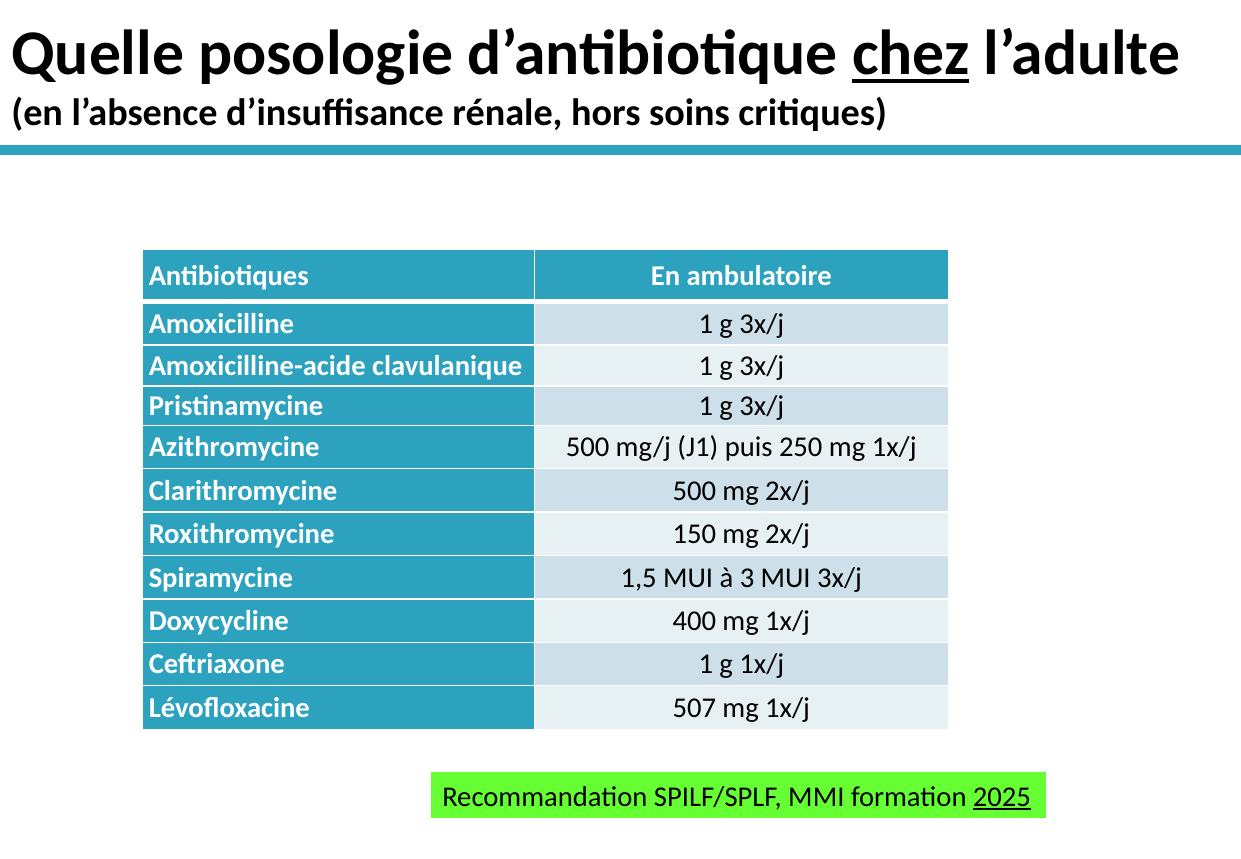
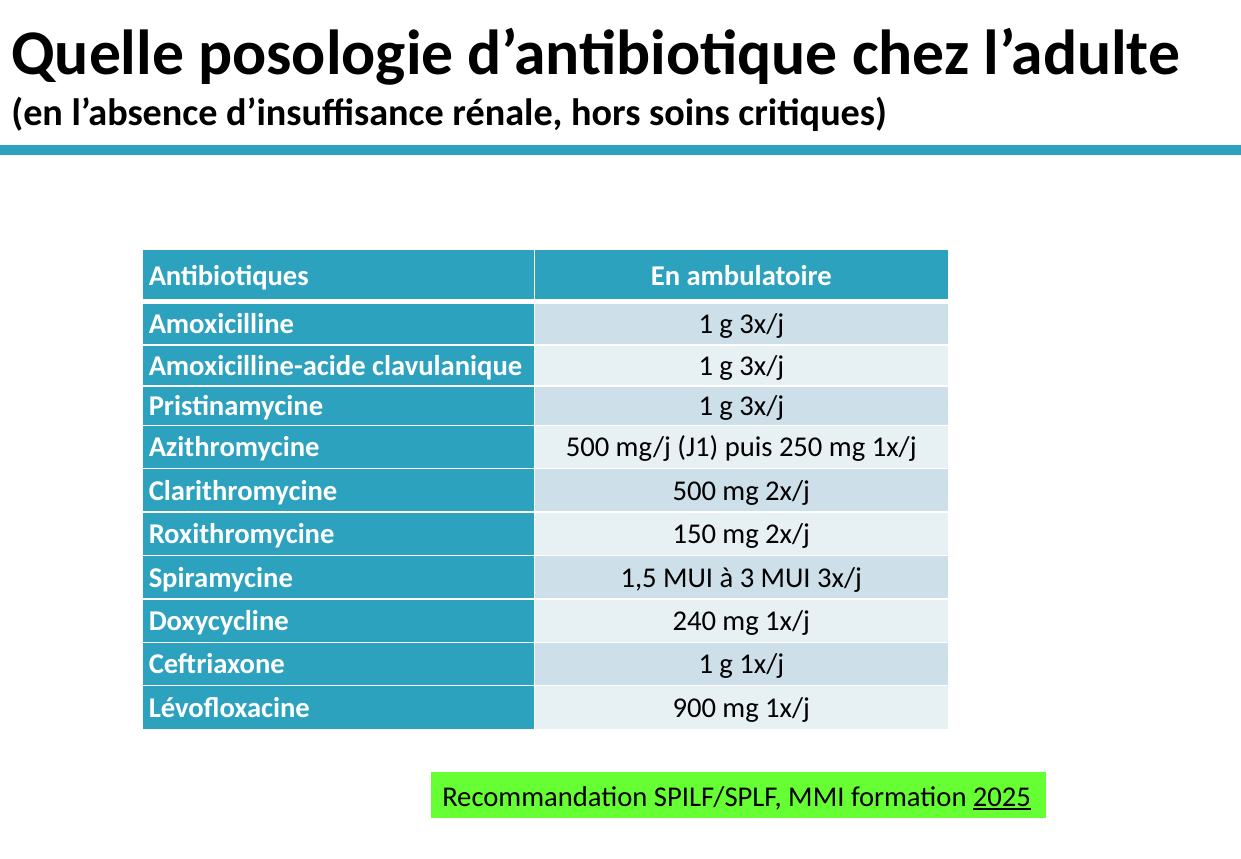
chez underline: present -> none
400: 400 -> 240
507: 507 -> 900
